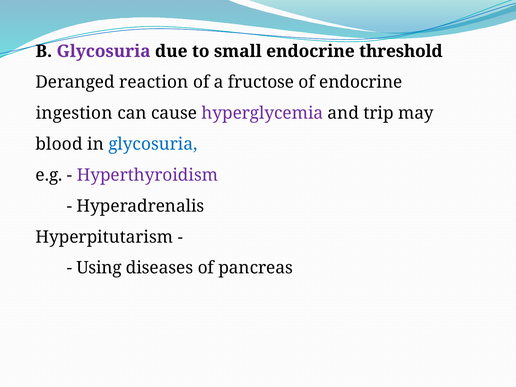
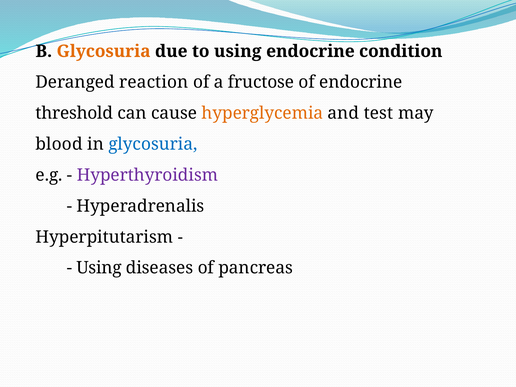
Glycosuria at (104, 51) colour: purple -> orange
to small: small -> using
threshold: threshold -> condition
ingestion: ingestion -> threshold
hyperglycemia colour: purple -> orange
trip: trip -> test
